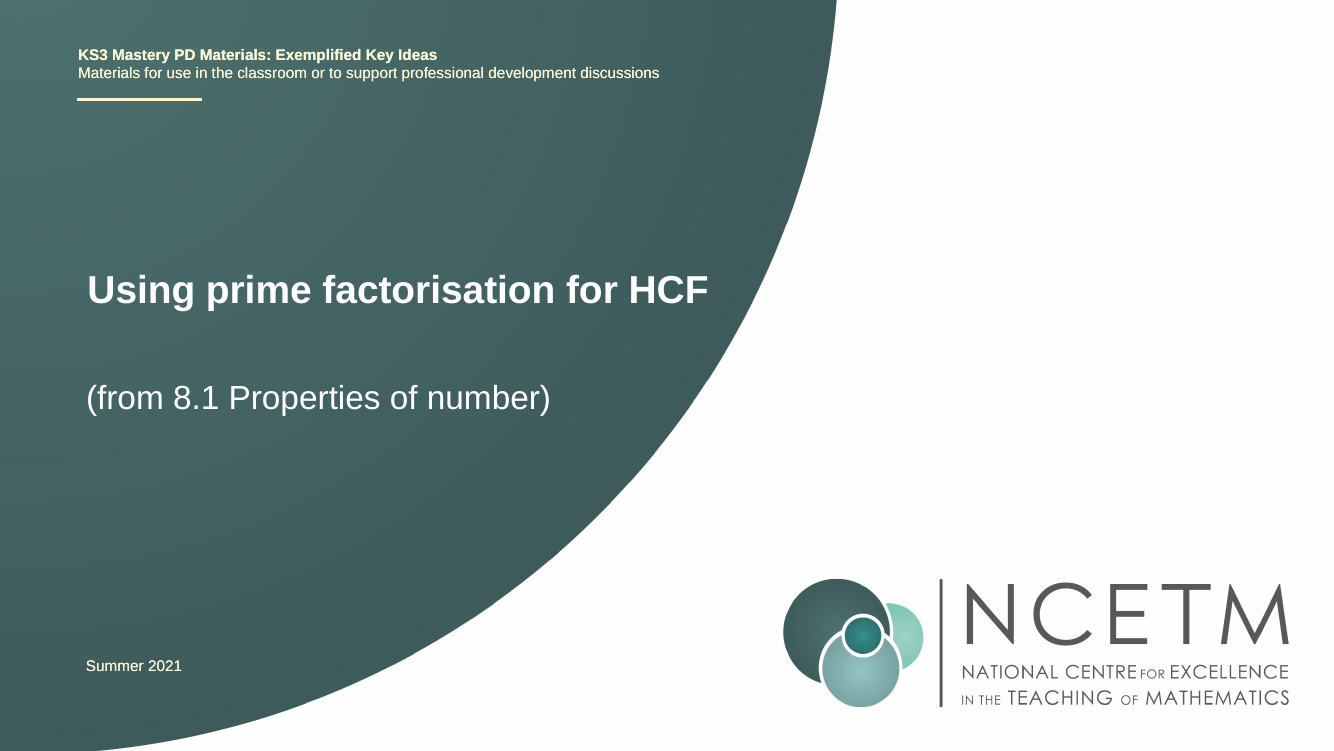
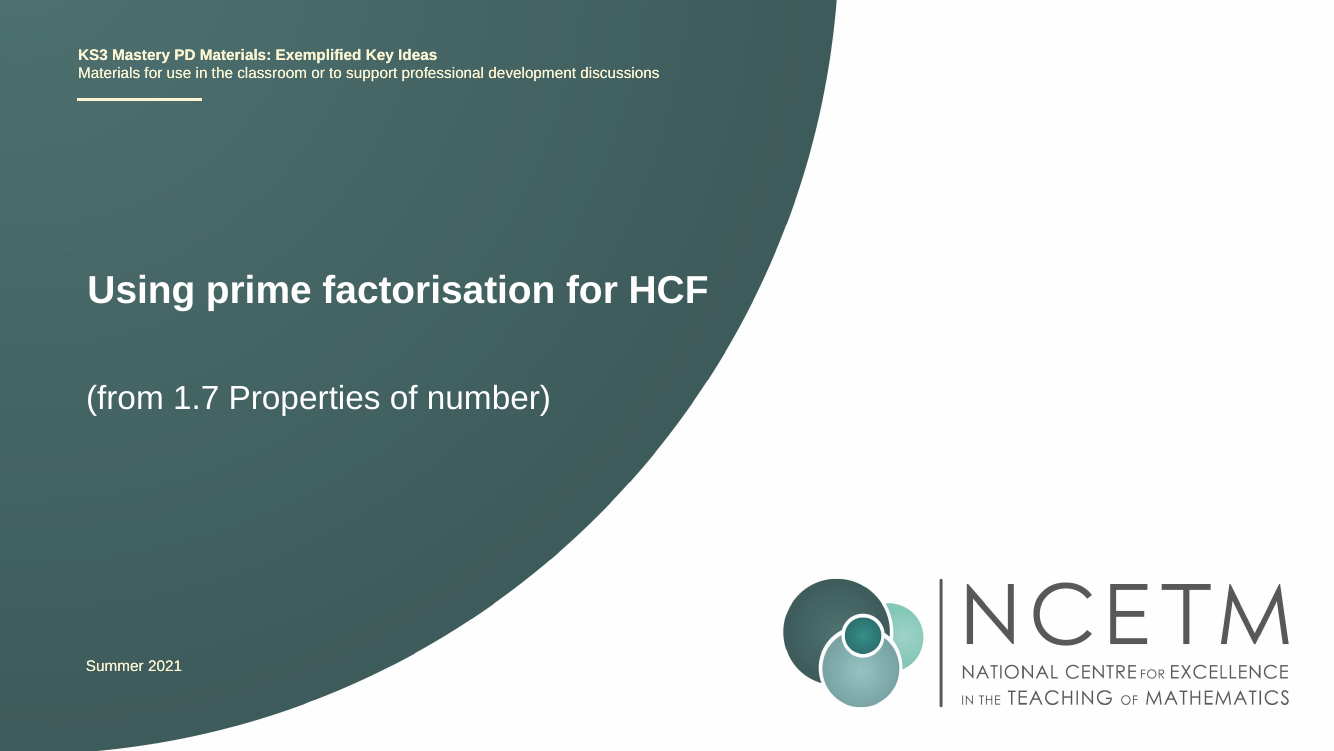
8.1: 8.1 -> 1.7
